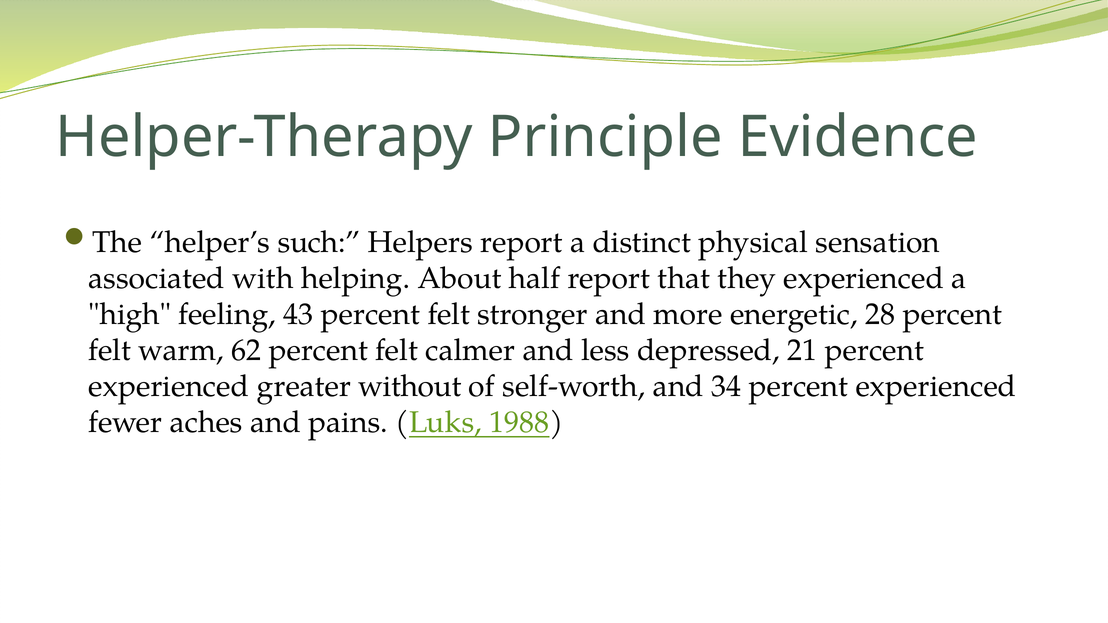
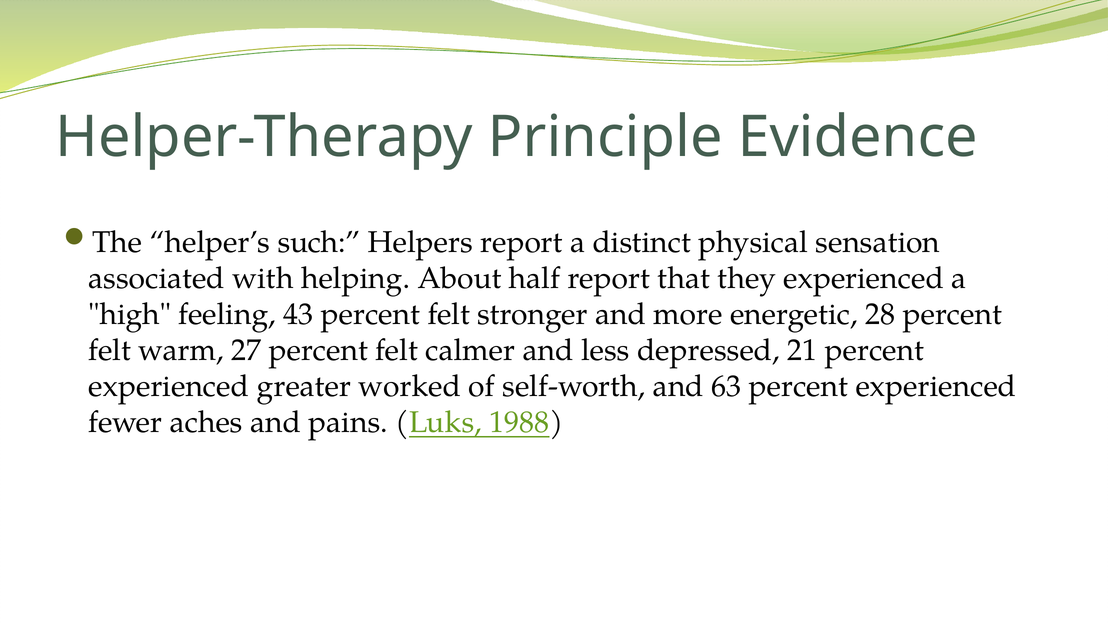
62: 62 -> 27
without: without -> worked
34: 34 -> 63
